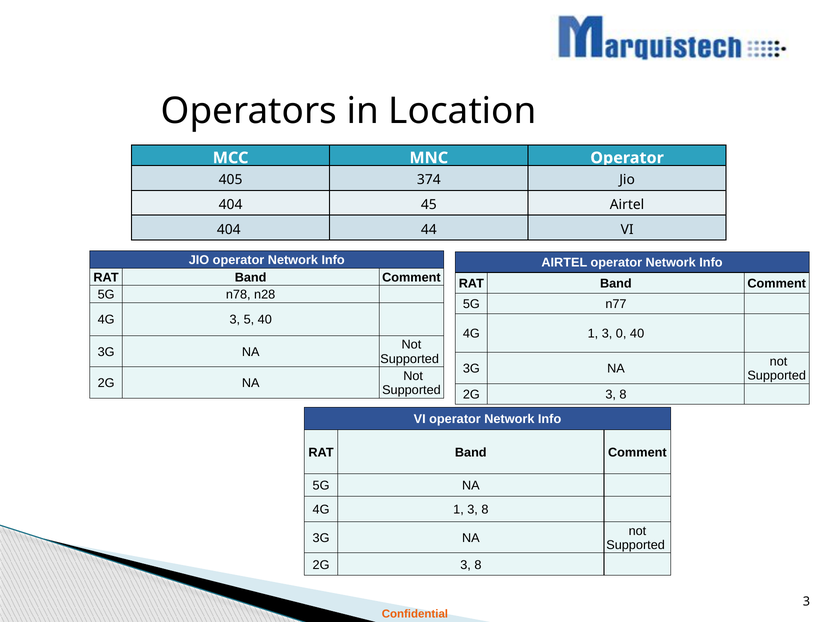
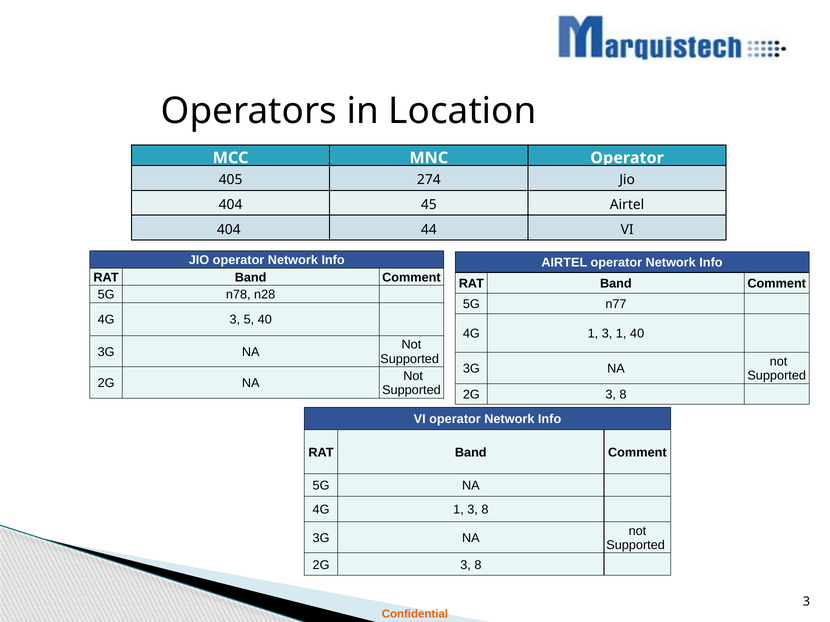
374: 374 -> 274
3 0: 0 -> 1
